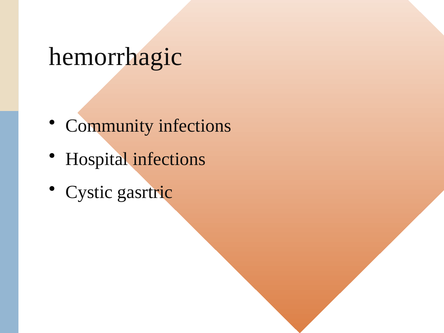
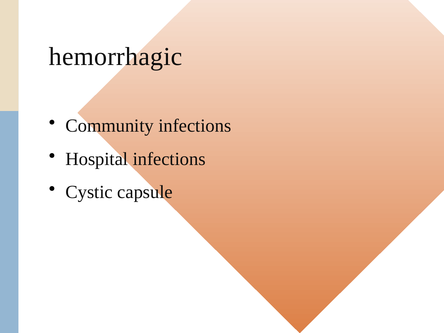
gasrtric: gasrtric -> capsule
